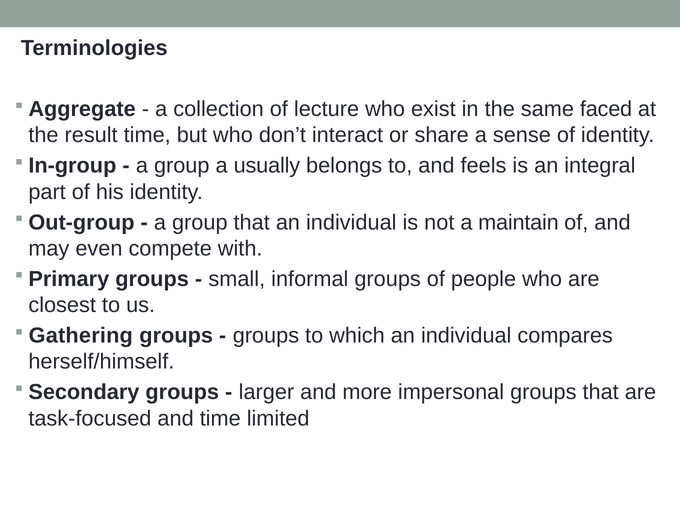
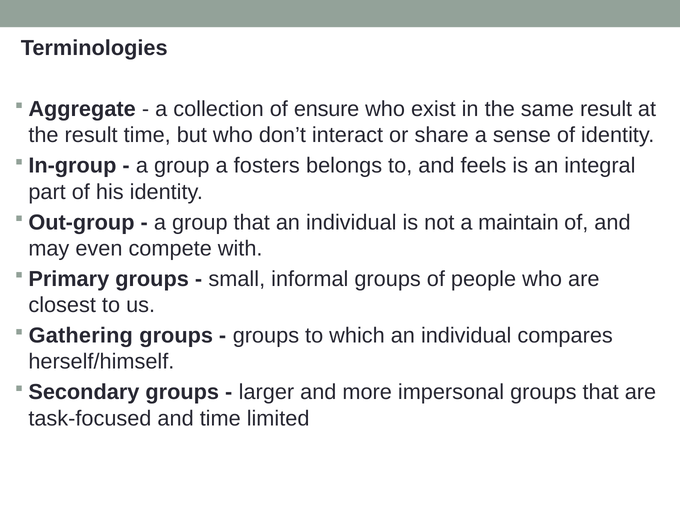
lecture: lecture -> ensure
same faced: faced -> result
usually: usually -> fosters
